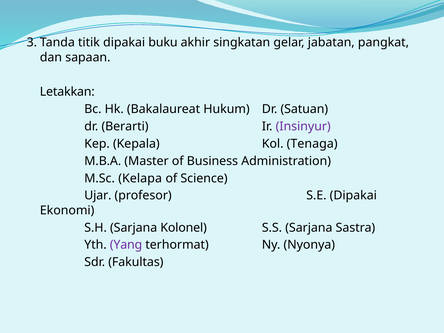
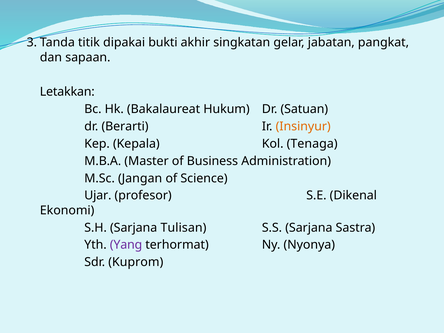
buku: buku -> bukti
Insinyur colour: purple -> orange
Kelapa: Kelapa -> Jangan
S.E Dipakai: Dipakai -> Dikenal
Kolonel: Kolonel -> Tulisan
Fakultas: Fakultas -> Kuprom
